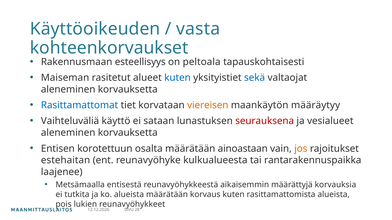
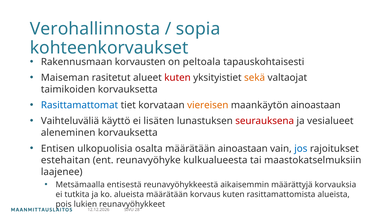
Käyttöoikeuden: Käyttöoikeuden -> Verohallinnosta
vasta: vasta -> sopia
esteellisyys: esteellisyys -> korvausten
kuten at (178, 78) colour: blue -> red
sekä colour: blue -> orange
aleneminen at (68, 90): aleneminen -> taimikoiden
maankäytön määräytyy: määräytyy -> ainoastaan
sataan: sataan -> lisäten
korotettuun: korotettuun -> ulkopuolisia
jos colour: orange -> blue
rantarakennuspaikka: rantarakennuspaikka -> maastokatselmuksiin
